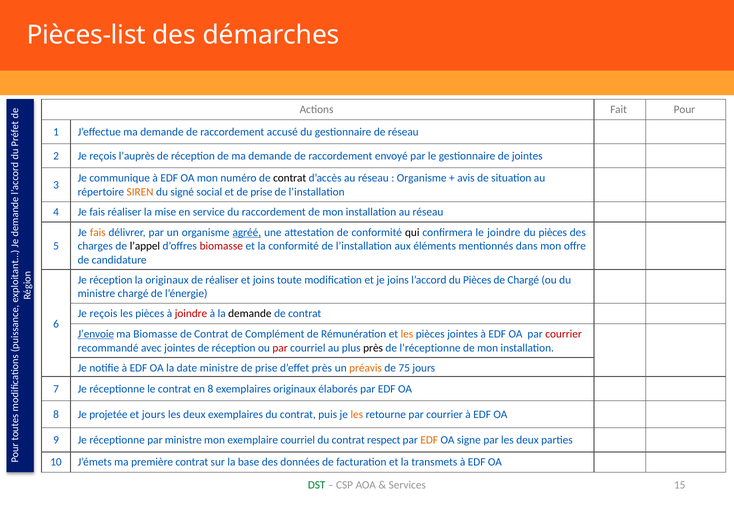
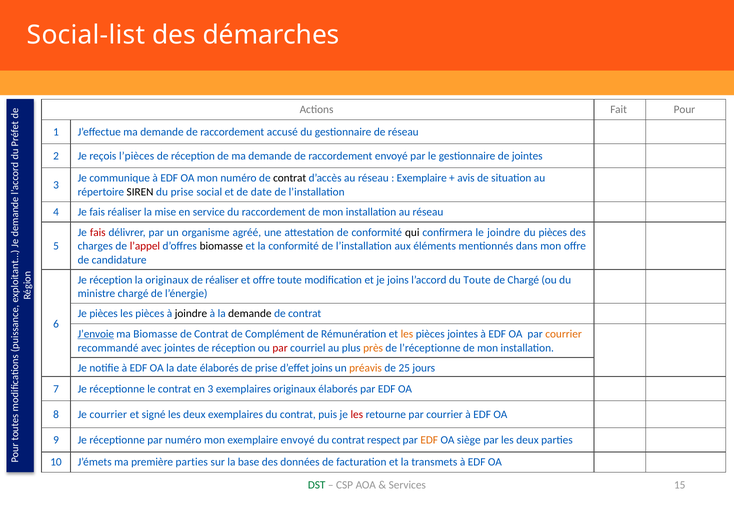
Pièces-list: Pièces-list -> Social-list
l’auprès: l’auprès -> l’pièces
Organisme at (422, 178): Organisme -> Exemplaire
SIREN colour: orange -> black
du signé: signé -> prise
et de prise: prise -> date
fais at (98, 232) colour: orange -> red
agréé underline: present -> none
l’appel colour: black -> red
biomasse at (221, 246) colour: red -> black
et joins: joins -> offre
l’accord du Pièces: Pièces -> Toute
reçois at (103, 314): reçois -> pièces
joindre at (191, 314) colour: red -> black
courrier at (564, 334) colour: red -> orange
près at (373, 348) colour: black -> orange
date ministre: ministre -> élaborés
d’effet près: près -> joins
75: 75 -> 25
en 8: 8 -> 3
Je projetée: projetée -> courrier
et jours: jours -> signé
les at (357, 415) colour: orange -> red
par ministre: ministre -> numéro
exemplaire courriel: courriel -> envoyé
signe: signe -> siège
première contrat: contrat -> parties
